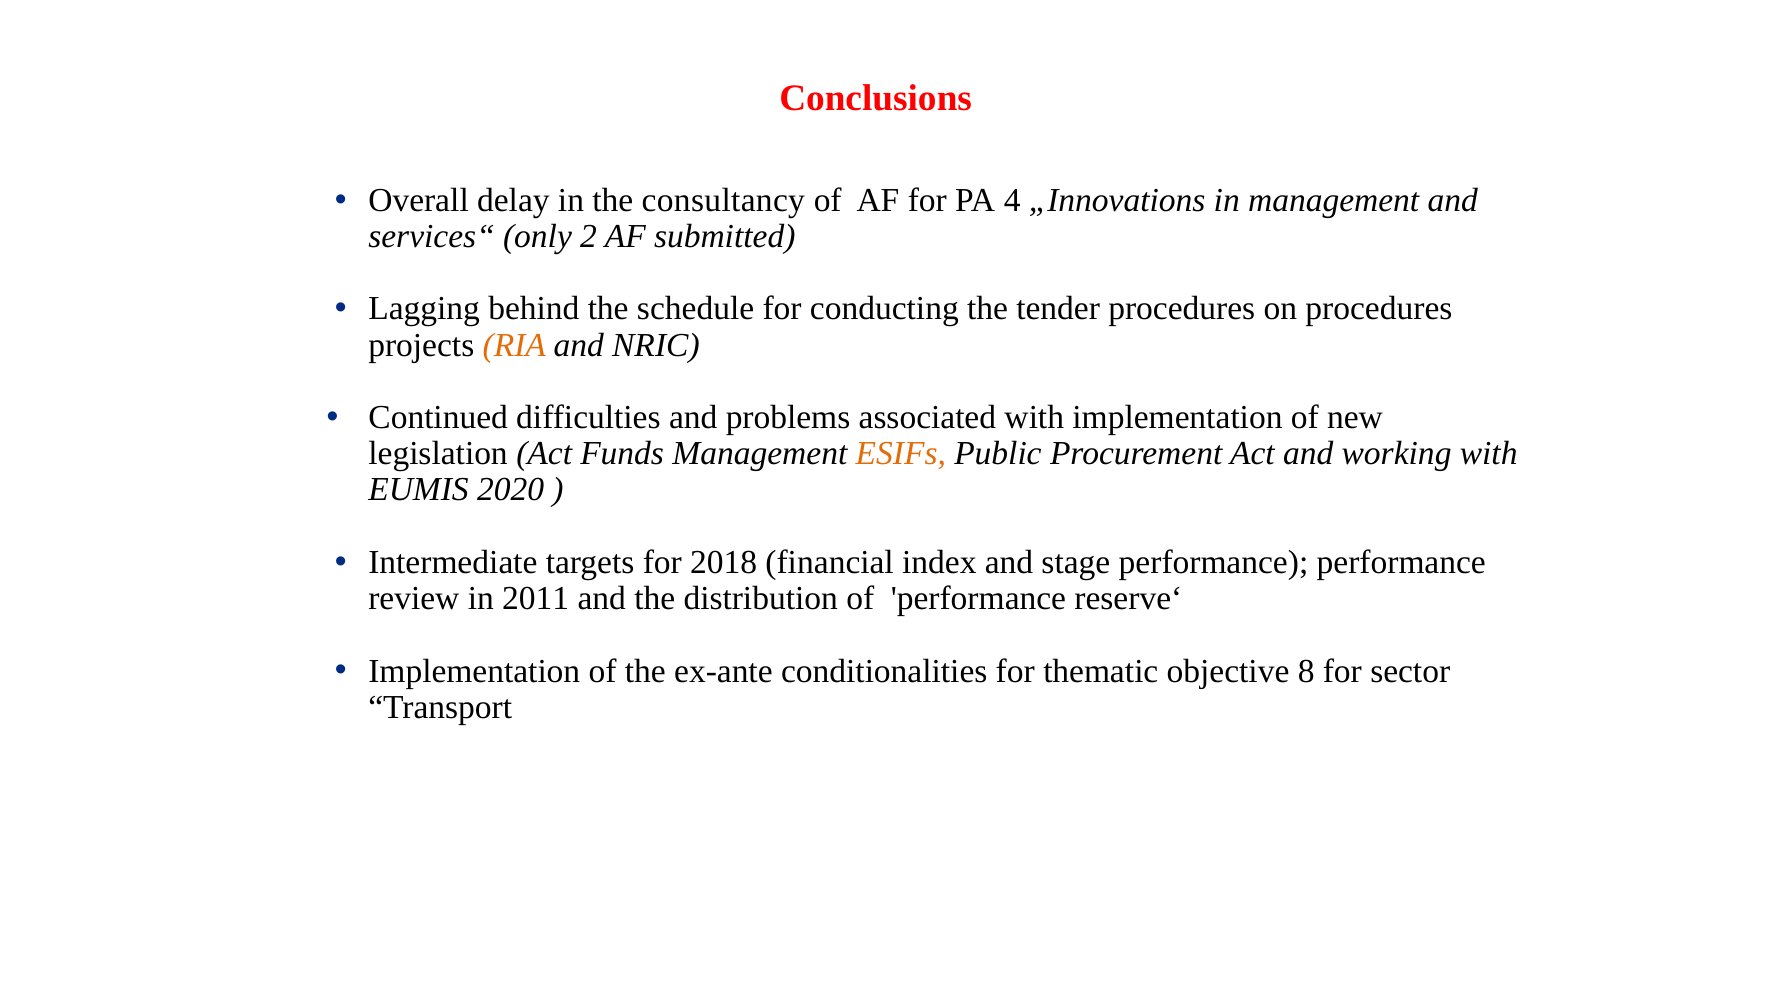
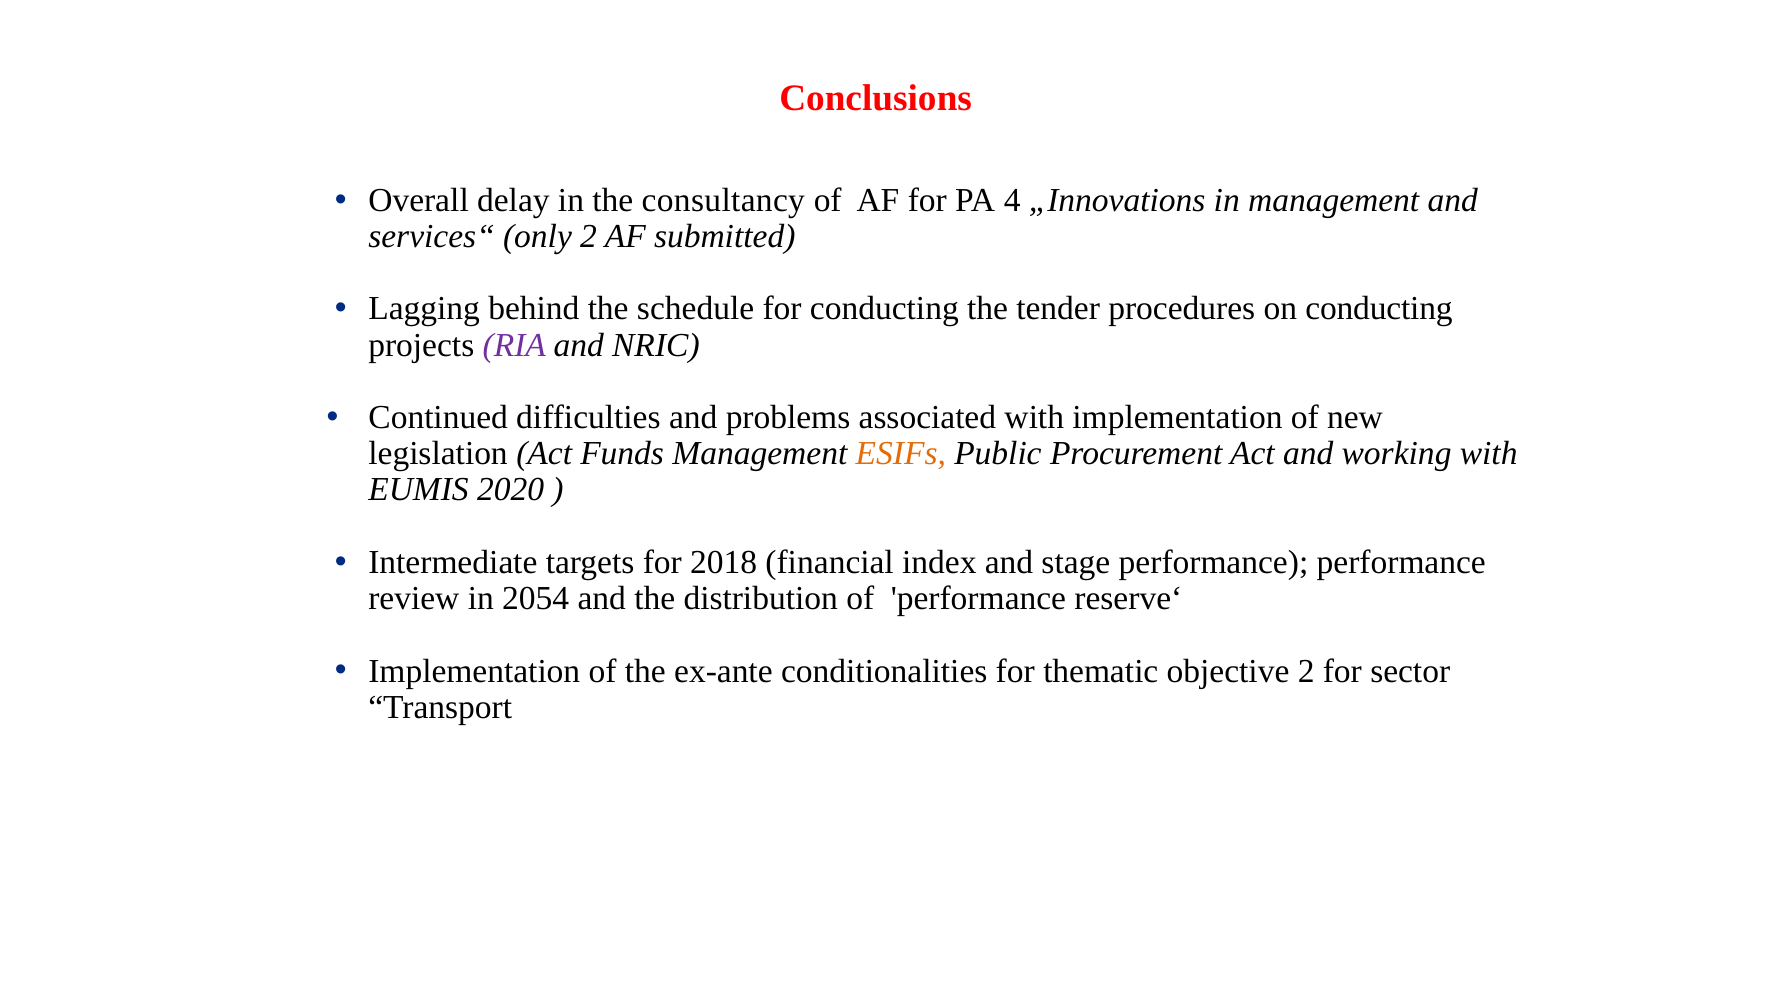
on procedures: procedures -> conducting
RIA colour: orange -> purple
2011: 2011 -> 2054
objective 8: 8 -> 2
